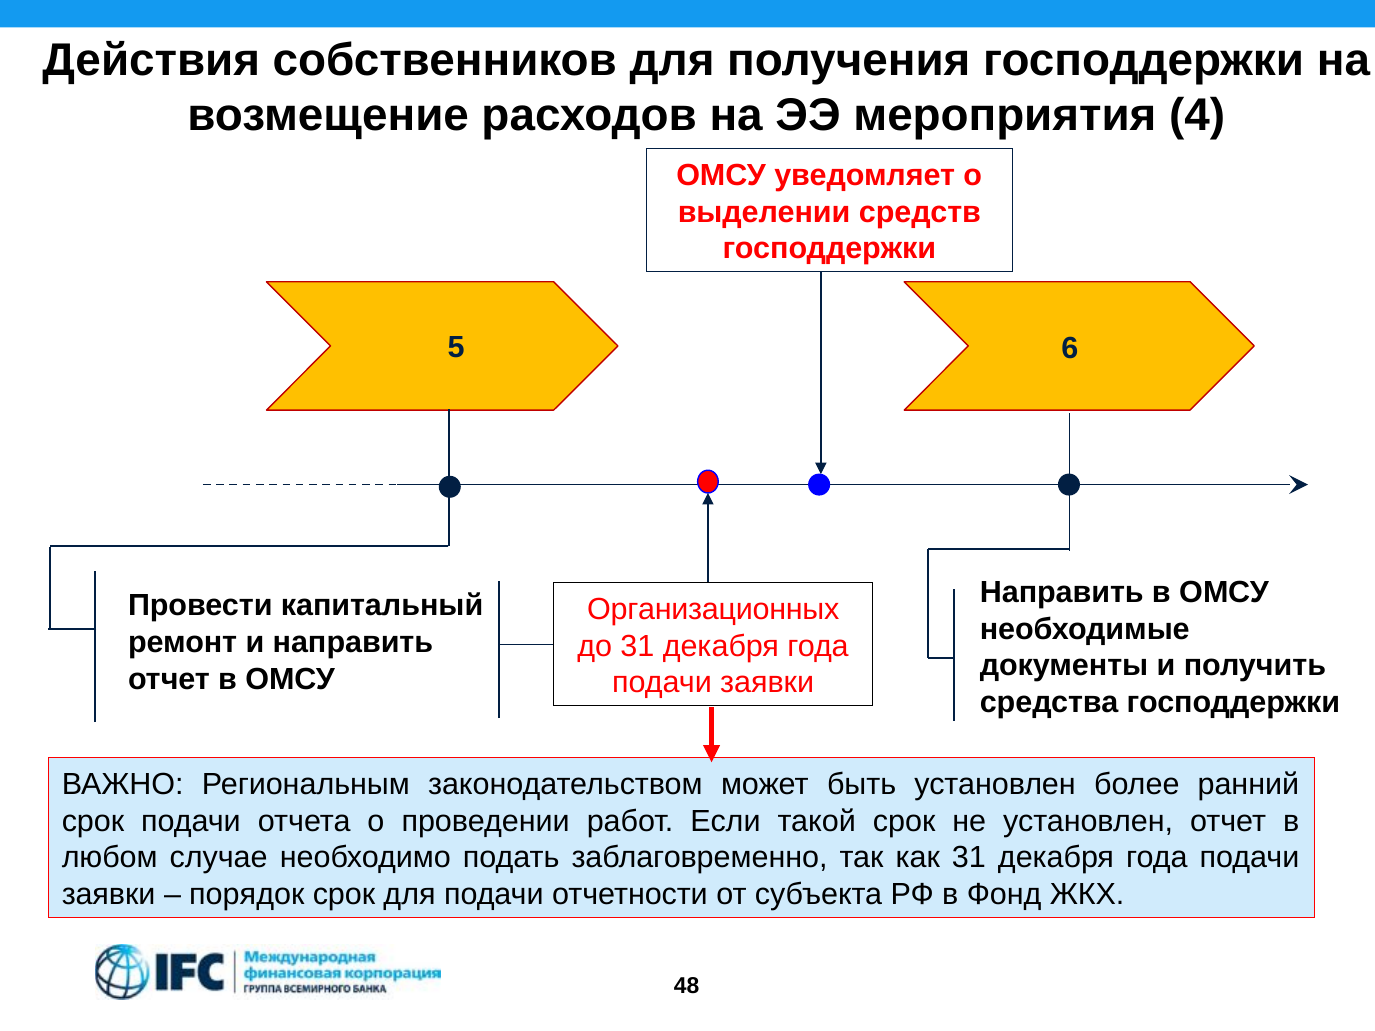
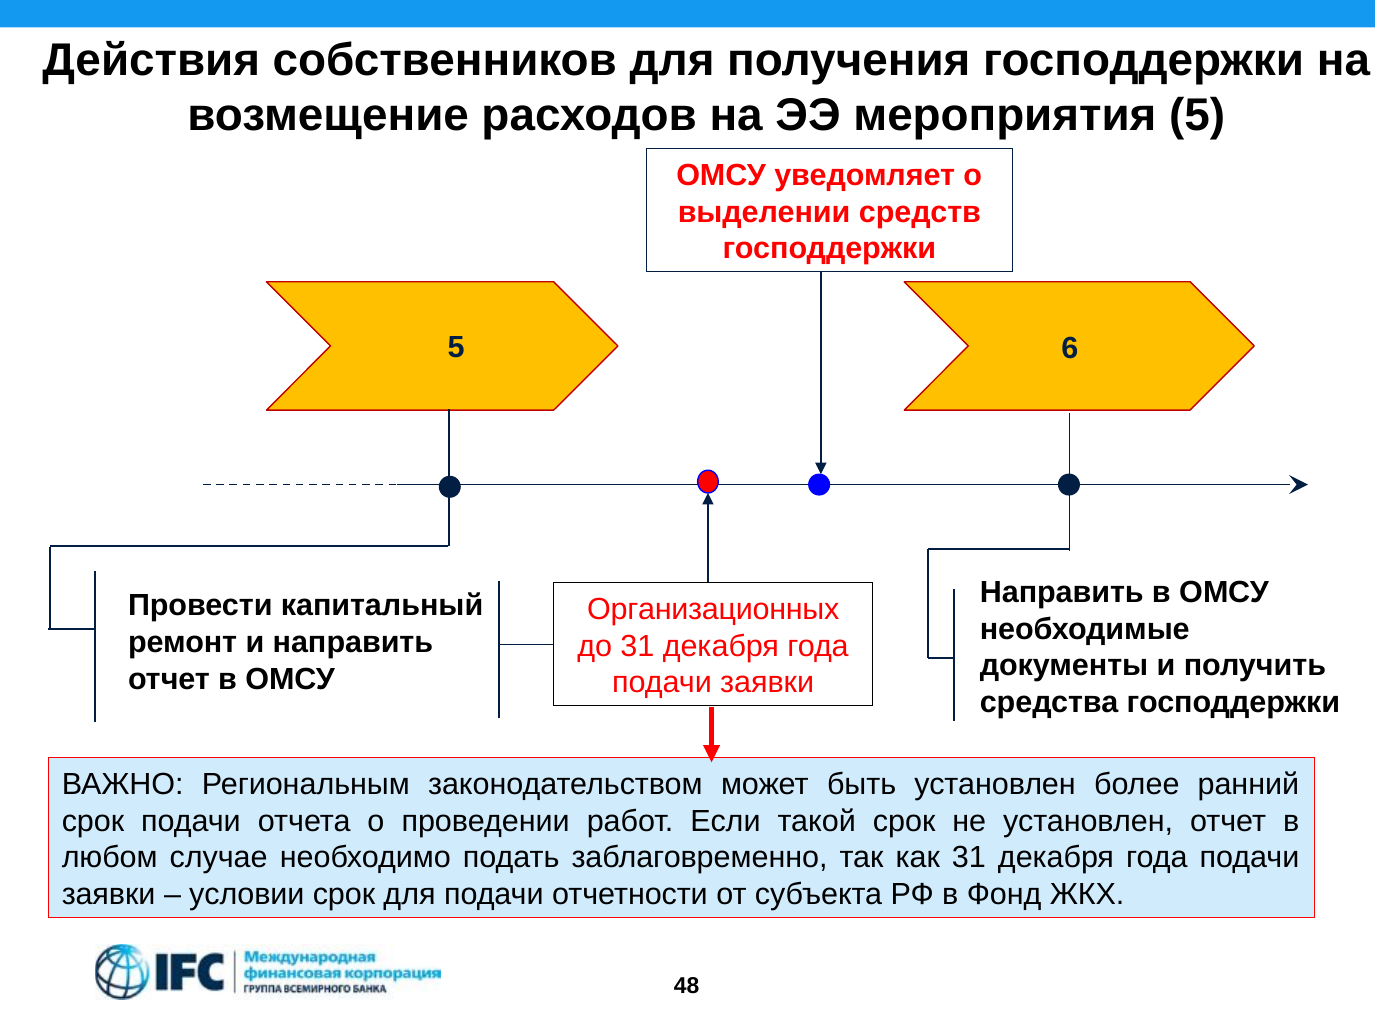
мероприятия 4: 4 -> 5
порядок: порядок -> условии
